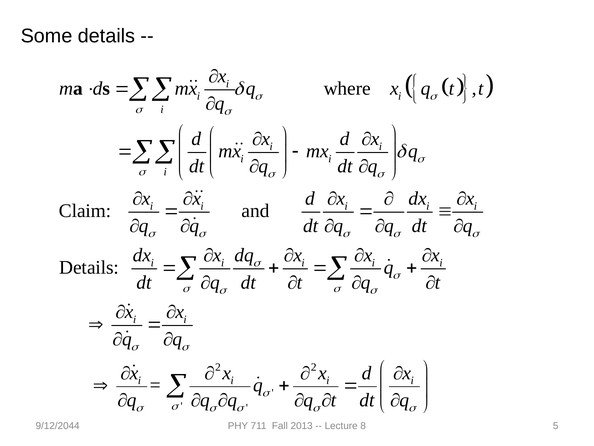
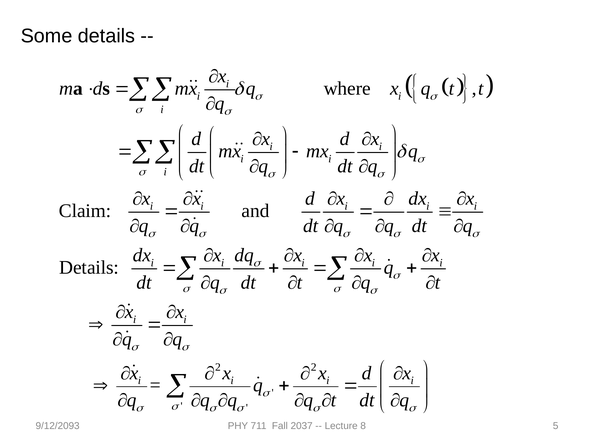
9/12/2044: 9/12/2044 -> 9/12/2093
2013: 2013 -> 2037
